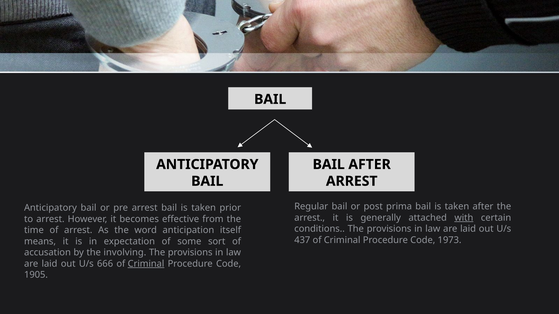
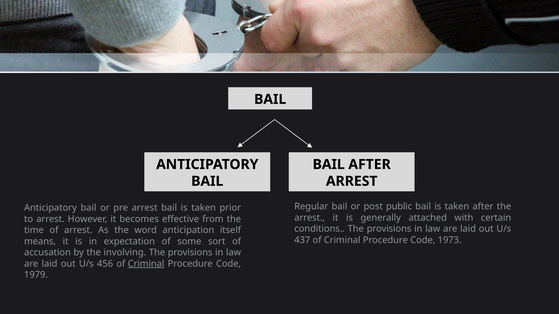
prima: prima -> public
with underline: present -> none
666: 666 -> 456
1905: 1905 -> 1979
